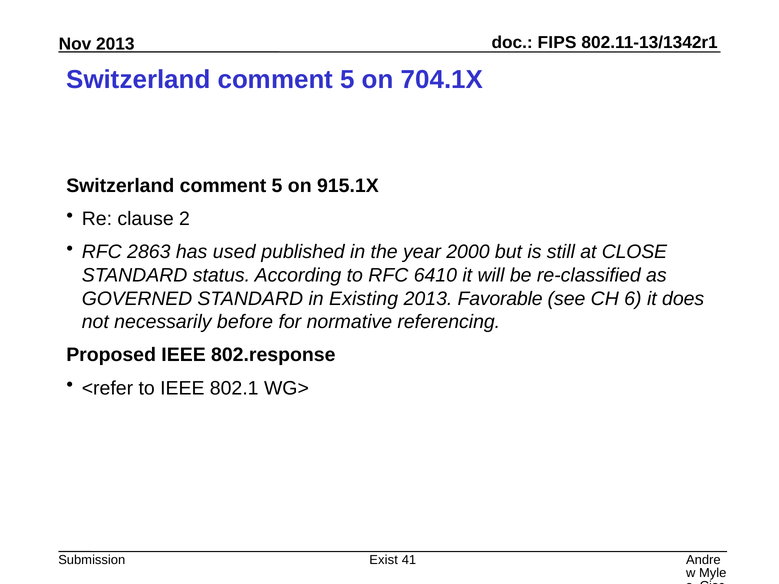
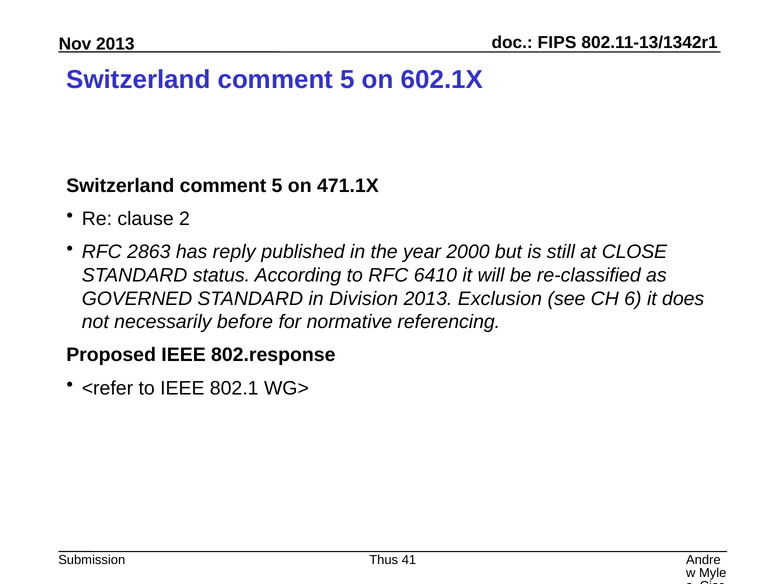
704.1X: 704.1X -> 602.1X
915.1X: 915.1X -> 471.1X
used: used -> reply
Existing: Existing -> Division
Favorable: Favorable -> Exclusion
Exist: Exist -> Thus
